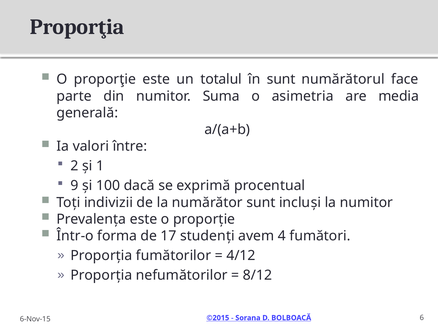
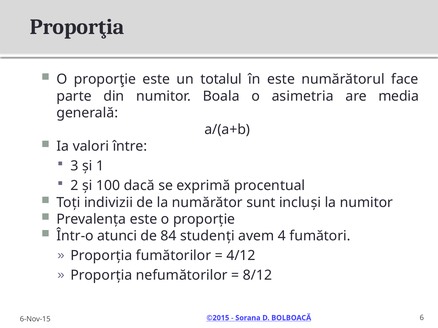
în sunt: sunt -> este
Suma: Suma -> Boala
2: 2 -> 3
9: 9 -> 2
forma: forma -> atunci
17: 17 -> 84
